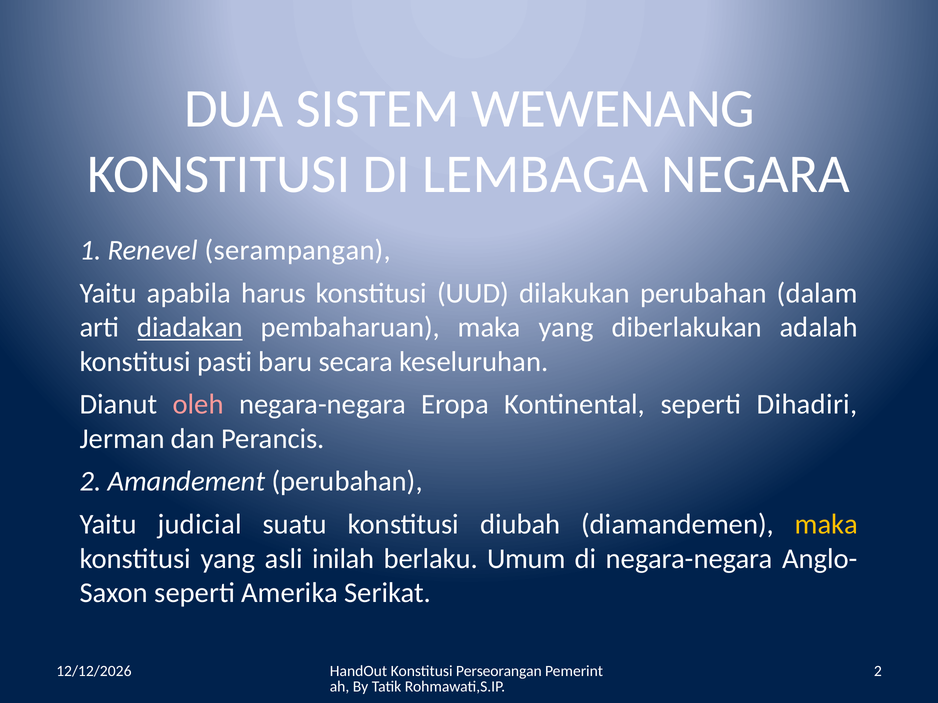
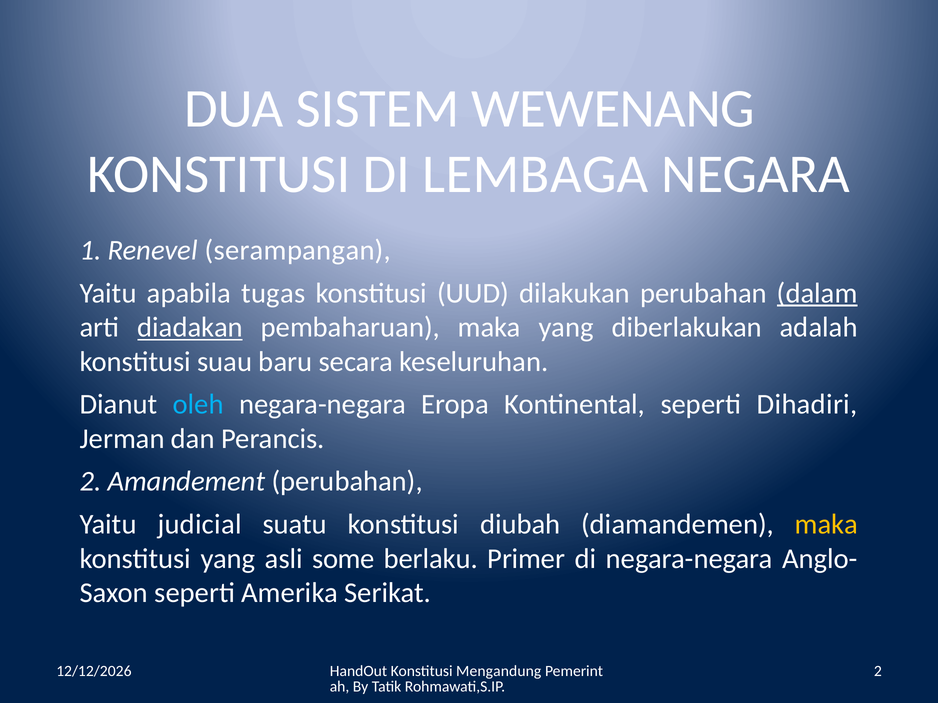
harus: harus -> tugas
dalam underline: none -> present
pasti: pasti -> suau
oleh colour: pink -> light blue
inilah: inilah -> some
Umum: Umum -> Primer
Perseorangan: Perseorangan -> Mengandung
